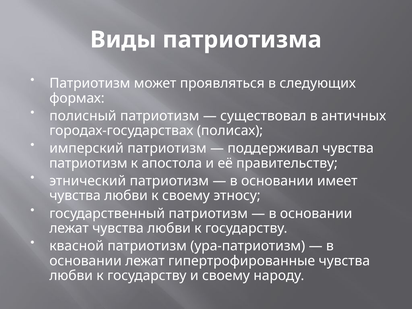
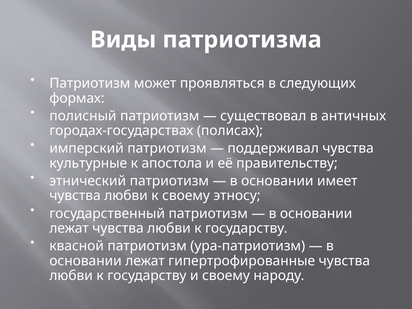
патриотизм at (88, 163): патриотизм -> культурные
